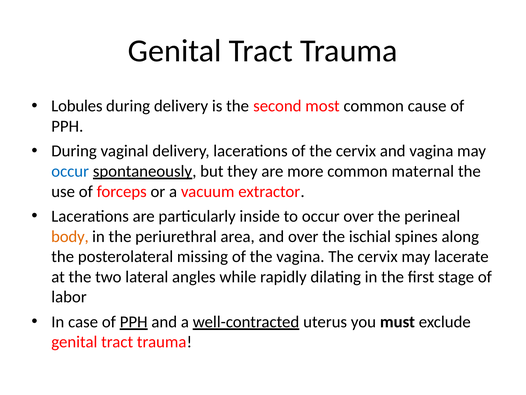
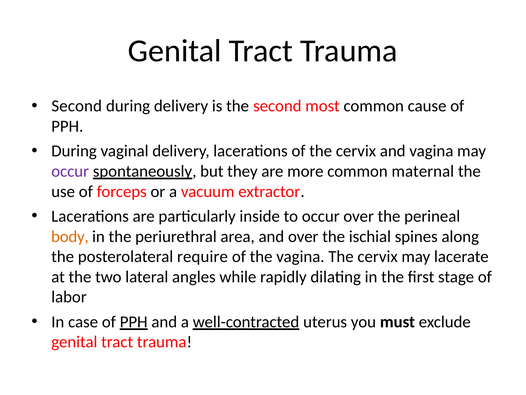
Lobules at (77, 106): Lobules -> Second
occur at (70, 171) colour: blue -> purple
missing: missing -> require
